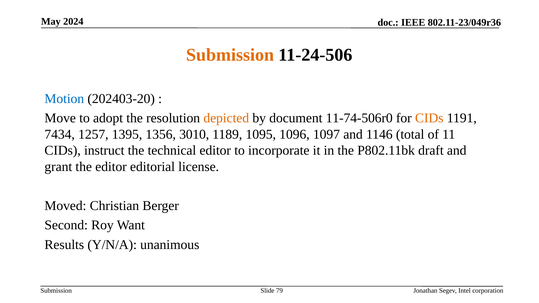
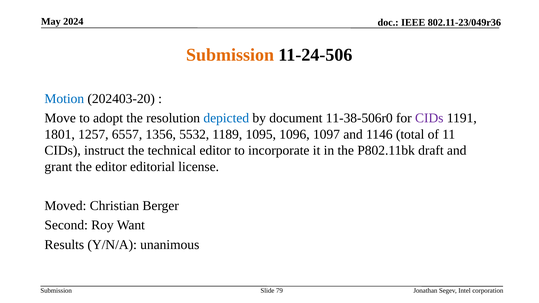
depicted colour: orange -> blue
11-74-506r0: 11-74-506r0 -> 11-38-506r0
CIDs at (429, 118) colour: orange -> purple
7434: 7434 -> 1801
1395: 1395 -> 6557
3010: 3010 -> 5532
